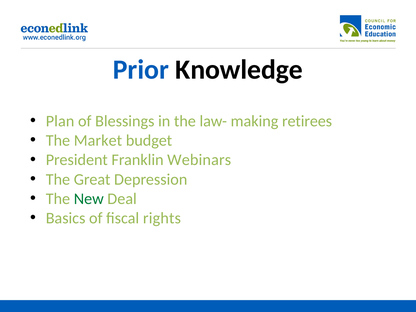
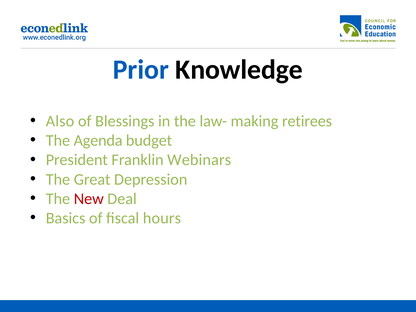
Plan: Plan -> Also
Market: Market -> Agenda
New colour: green -> red
rights: rights -> hours
